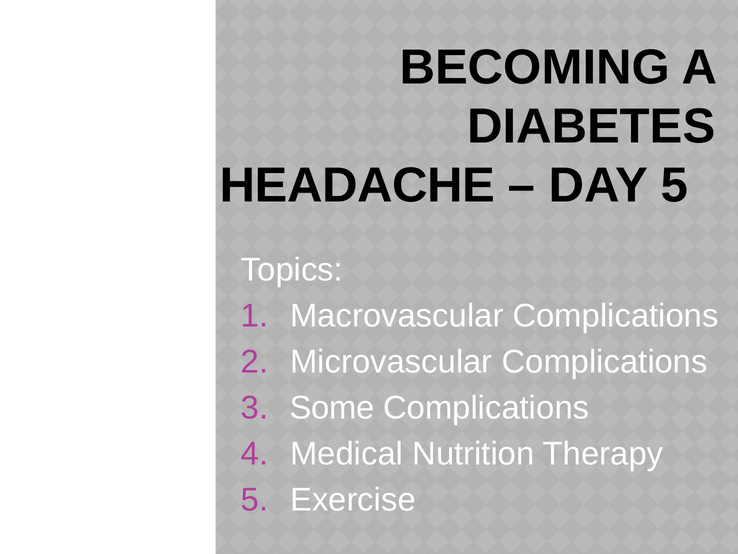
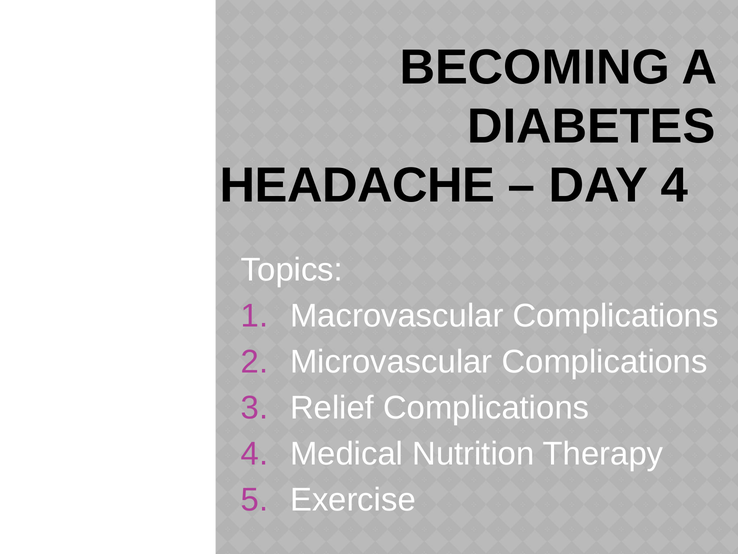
DAY 5: 5 -> 4
Some: Some -> Relief
